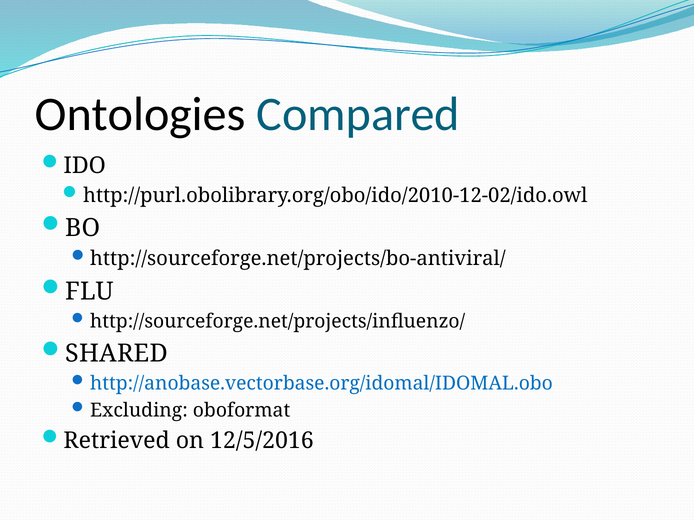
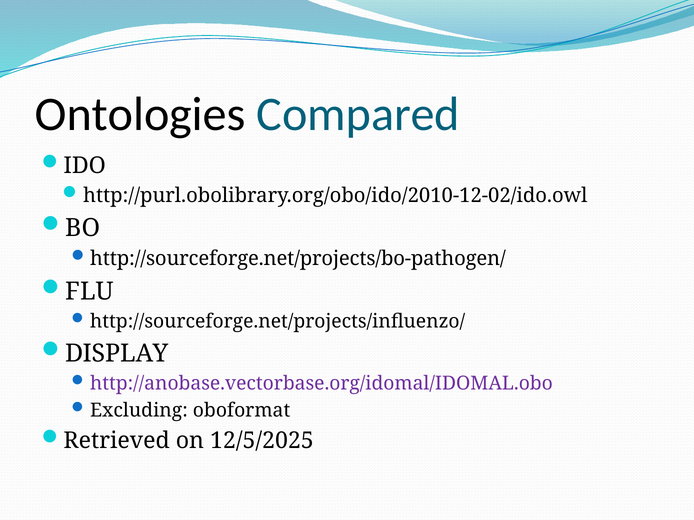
http://sourceforge.net/projects/bo-antiviral/: http://sourceforge.net/projects/bo-antiviral/ -> http://sourceforge.net/projects/bo-pathogen/
SHARED: SHARED -> DISPLAY
http://anobase.vectorbase.org/idomal/IDOMAL.obo colour: blue -> purple
12/5/2016: 12/5/2016 -> 12/5/2025
